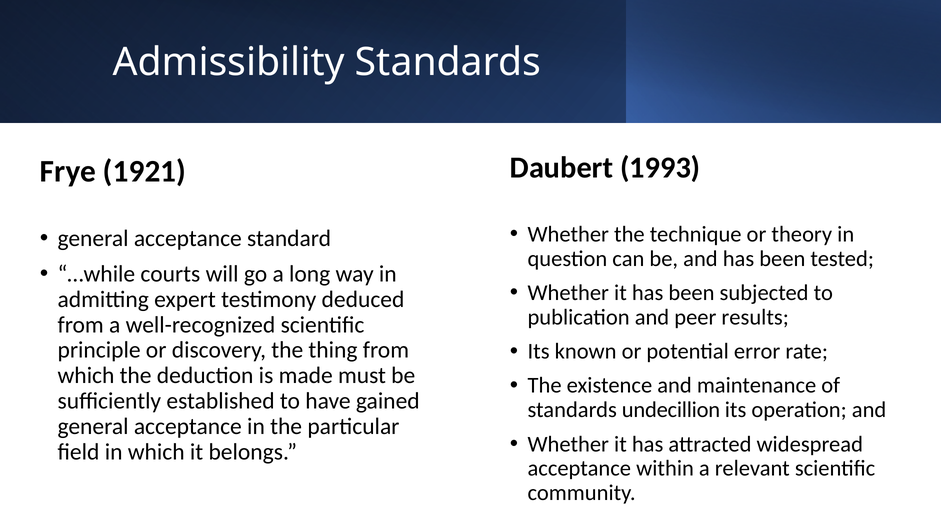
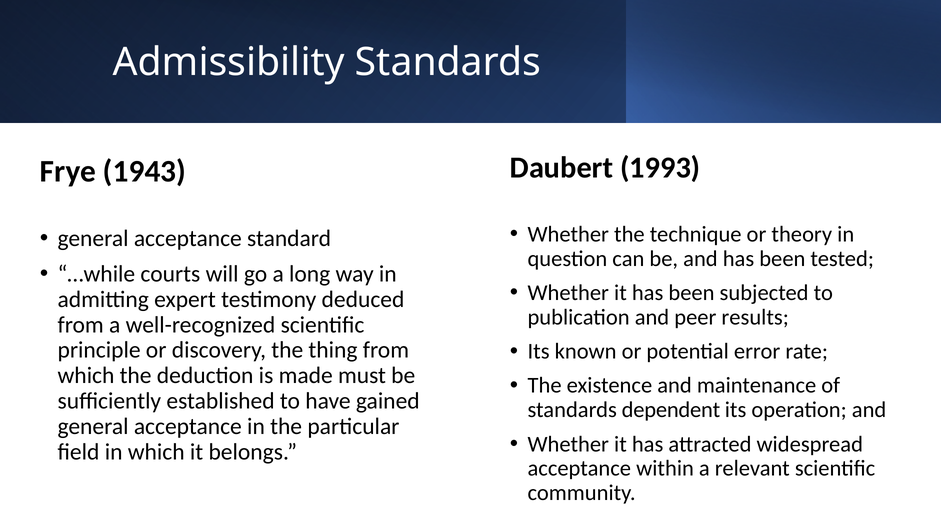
1921: 1921 -> 1943
undecillion: undecillion -> dependent
